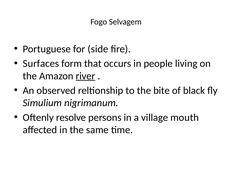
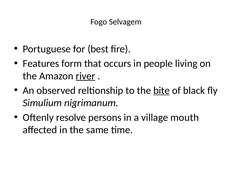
side: side -> best
Surfaces: Surfaces -> Features
bite underline: none -> present
